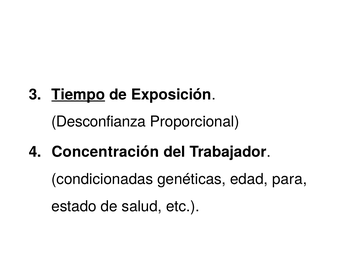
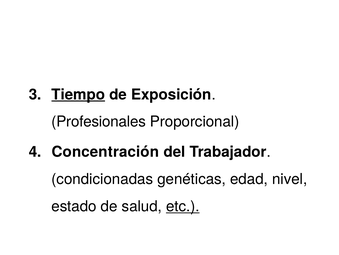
Desconfianza: Desconfianza -> Profesionales
para: para -> nivel
etc underline: none -> present
